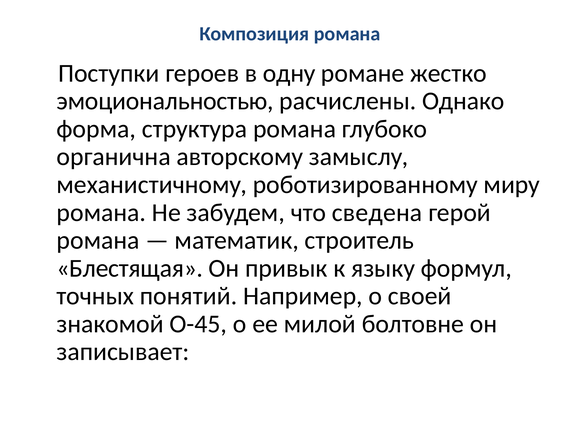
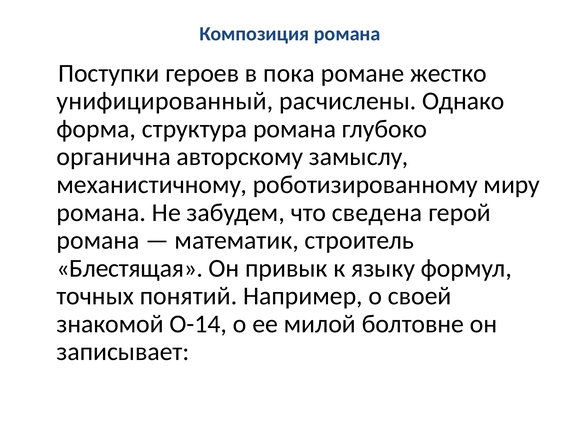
одну: одну -> пока
эмоциональностью: эмоциональностью -> унифицированный
О-45: О-45 -> О-14
